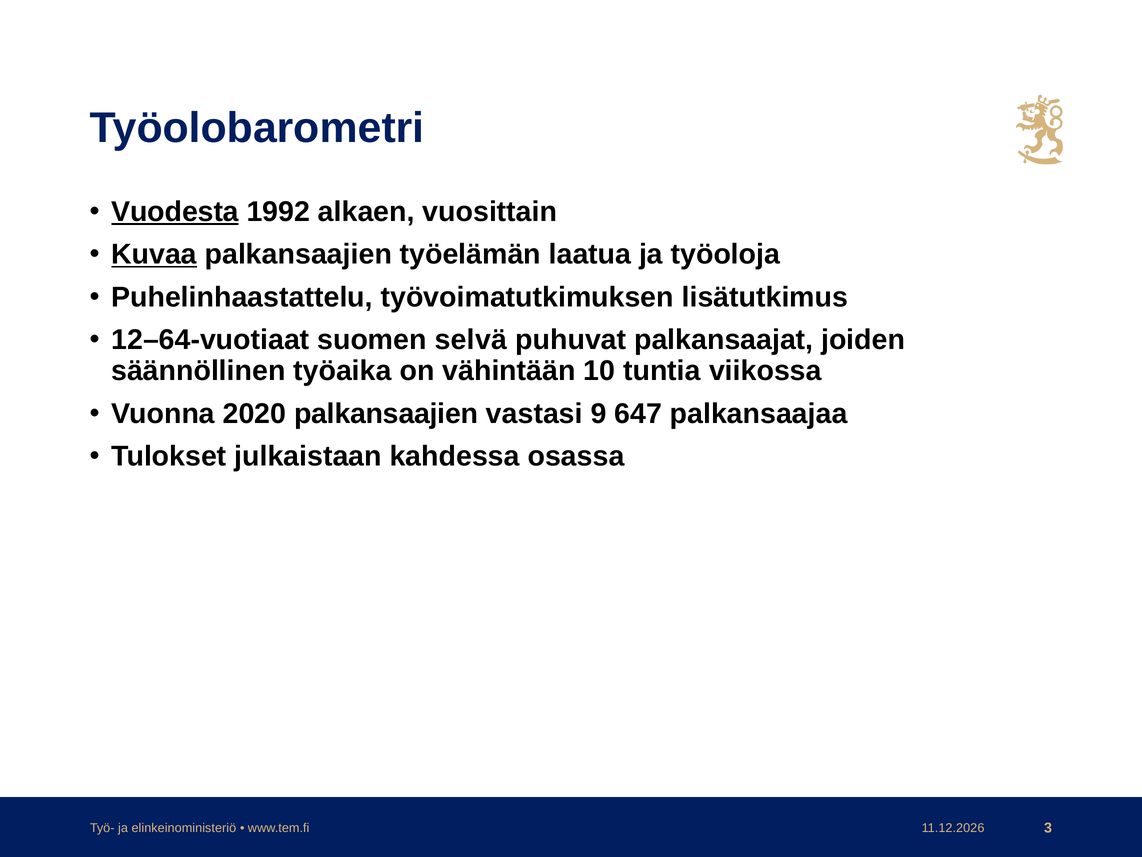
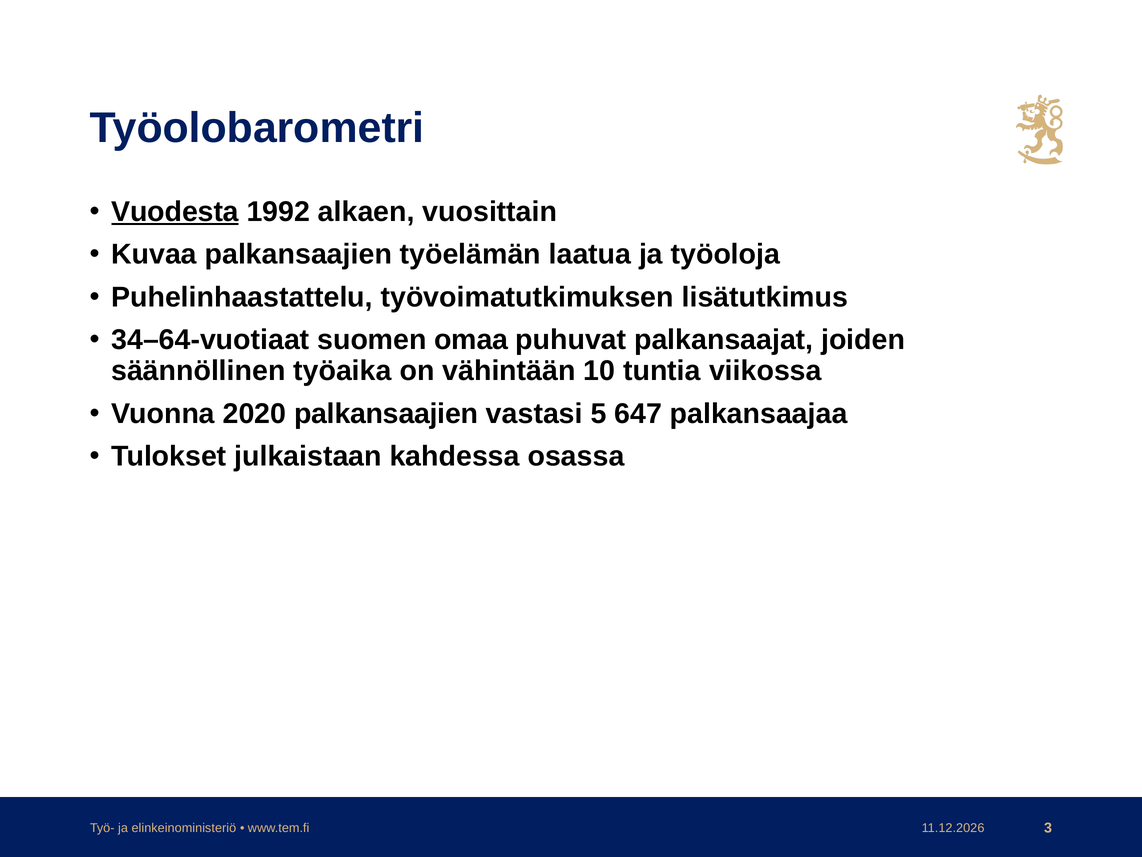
Kuvaa underline: present -> none
12–64-vuotiaat: 12–64-vuotiaat -> 34–64-vuotiaat
selvä: selvä -> omaa
9: 9 -> 5
